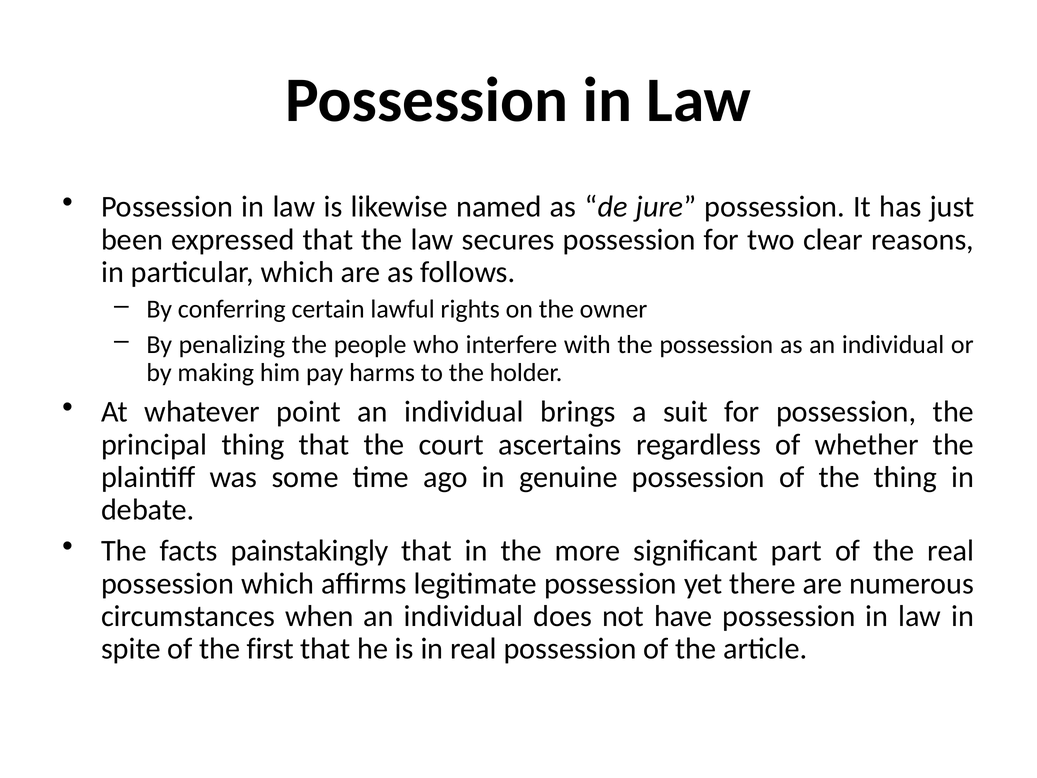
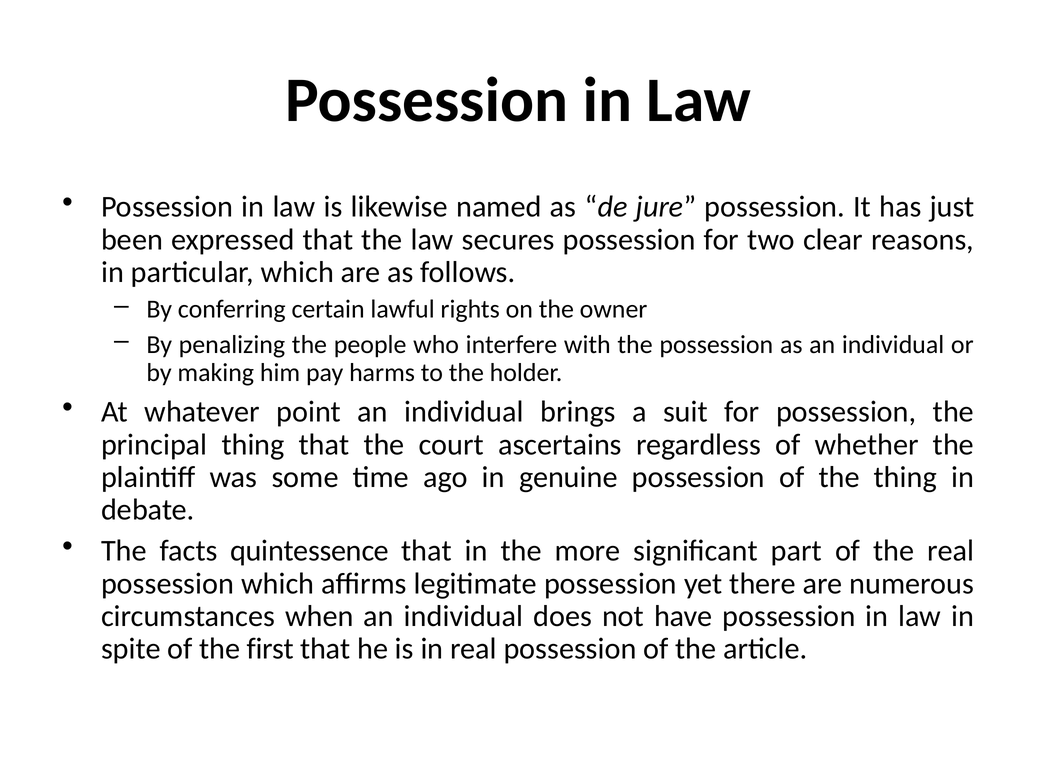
painstakingly: painstakingly -> quintessence
